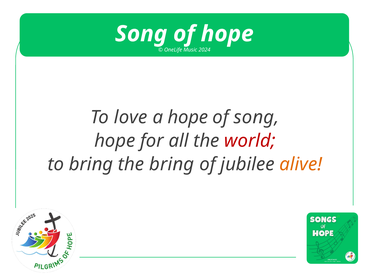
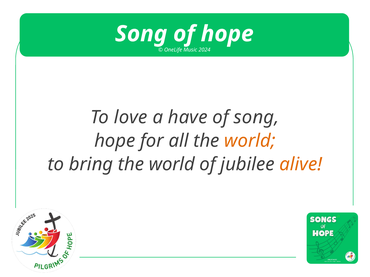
a hope: hope -> have
world at (250, 141) colour: red -> orange
bring the bring: bring -> world
